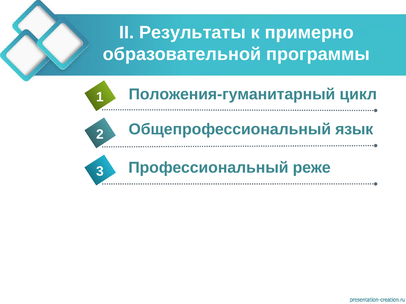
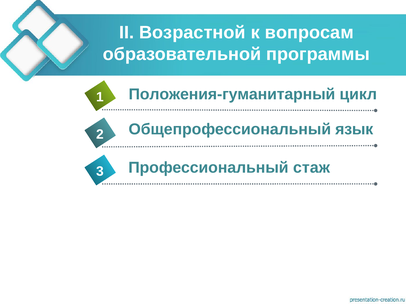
Результаты: Результаты -> Возрастной
примерно: примерно -> вопросам
реже: реже -> стаж
